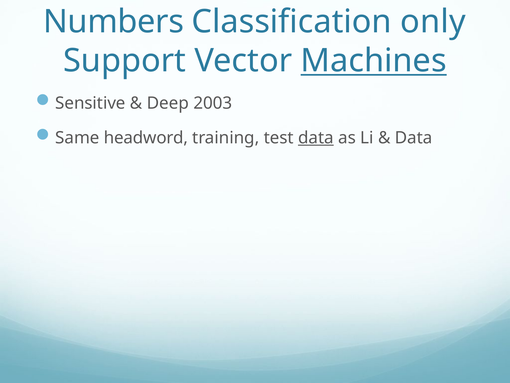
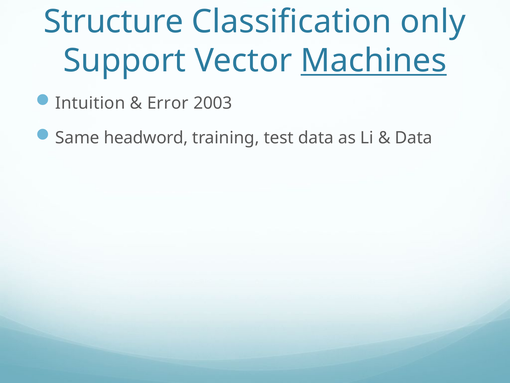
Numbers: Numbers -> Structure
Sensitive: Sensitive -> Intuition
Deep: Deep -> Error
data at (316, 138) underline: present -> none
